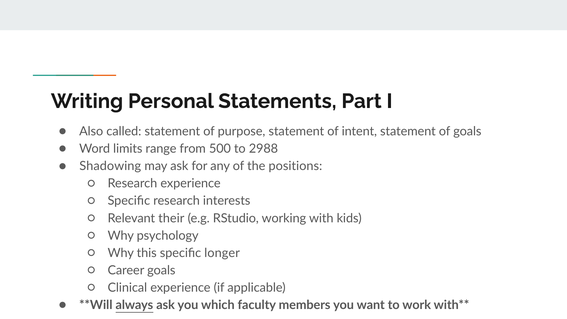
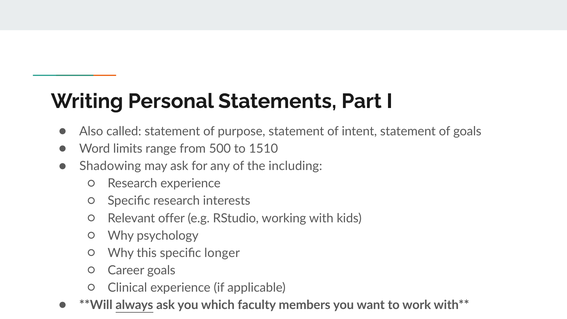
2988: 2988 -> 1510
positions: positions -> including
their: their -> offer
